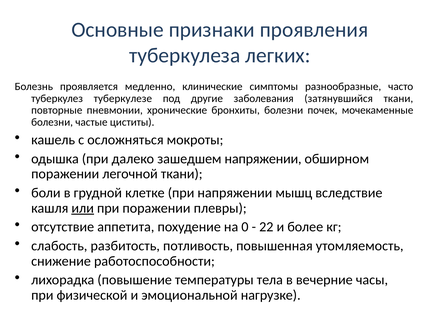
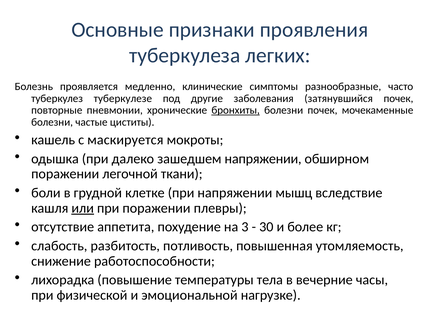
затянувшийся ткани: ткани -> почек
бронхиты underline: none -> present
осложняться: осложняться -> маскируется
0: 0 -> 3
22: 22 -> 30
